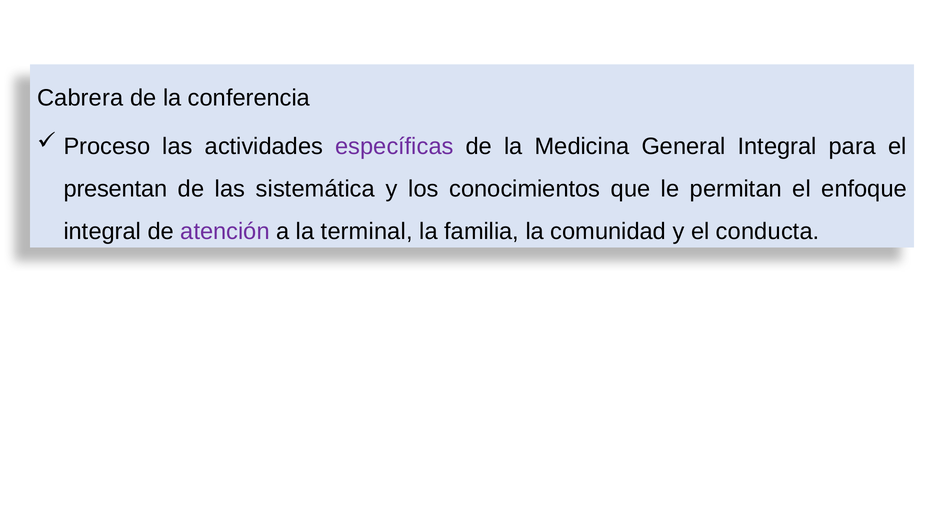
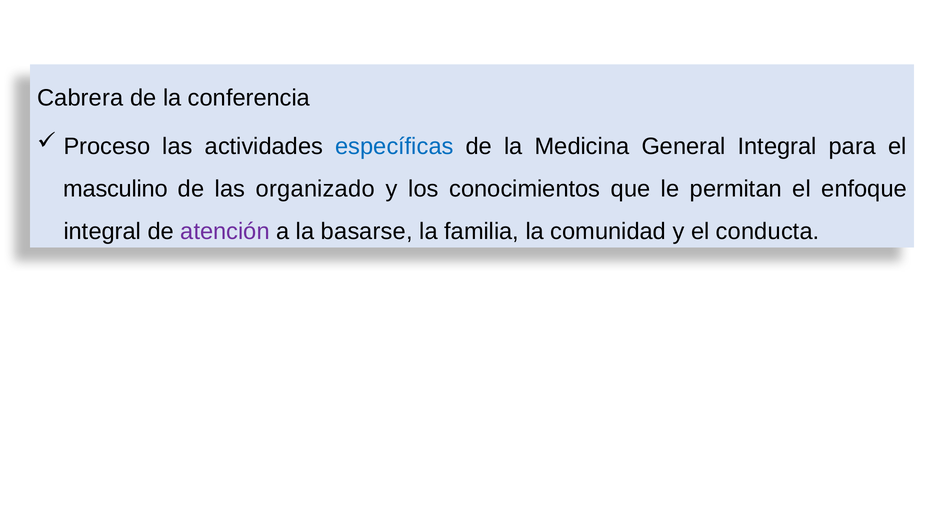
específicas colour: purple -> blue
presentan: presentan -> masculino
sistemática: sistemática -> organizado
terminal: terminal -> basarse
